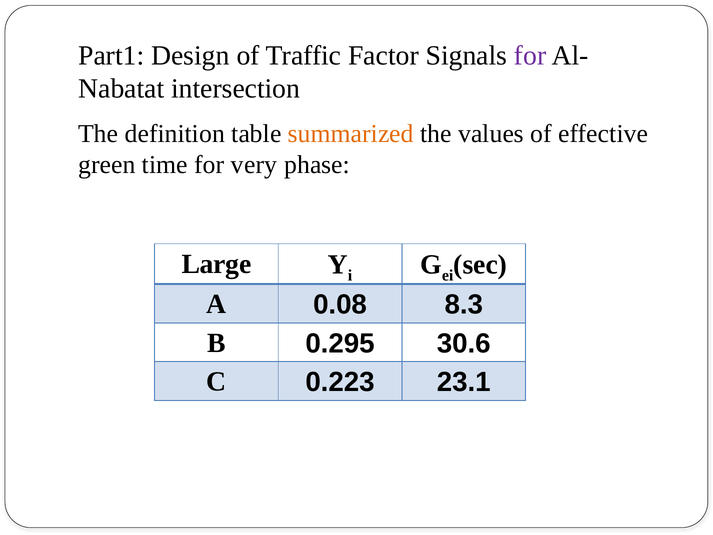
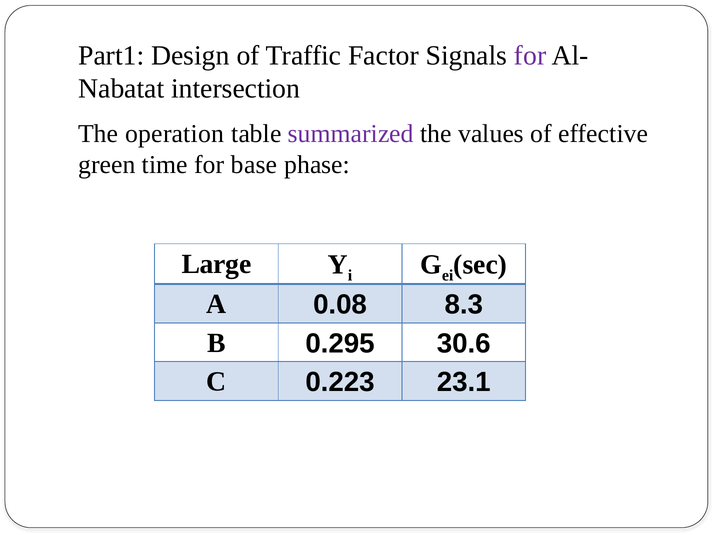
definition: definition -> operation
summarized colour: orange -> purple
very: very -> base
